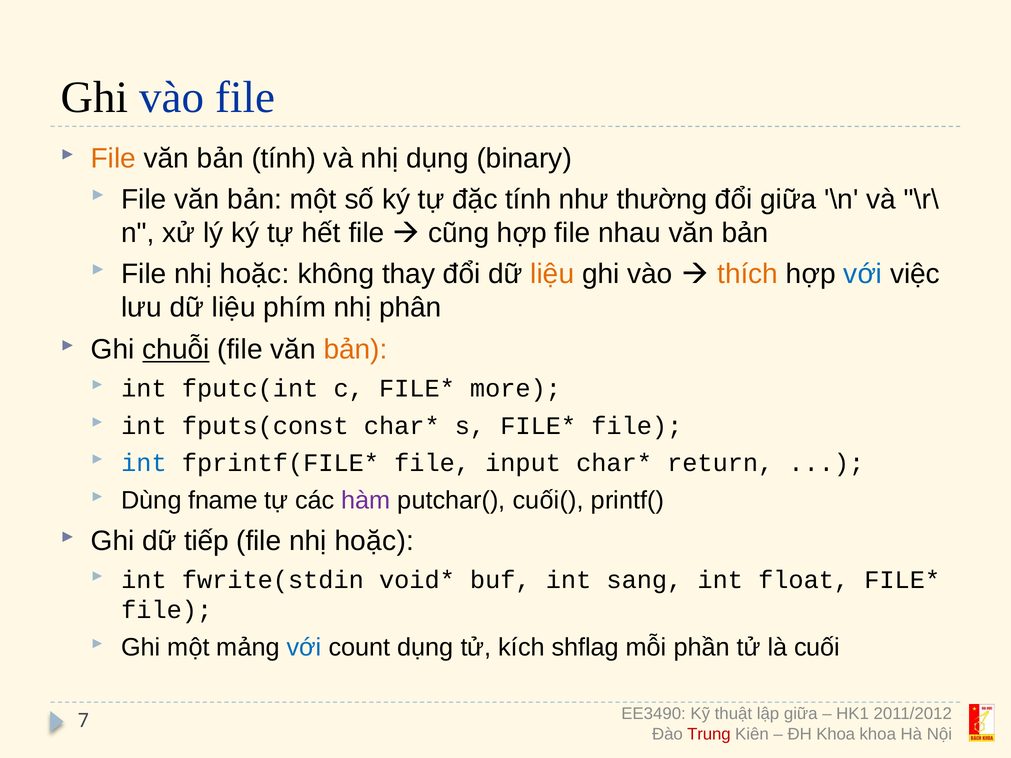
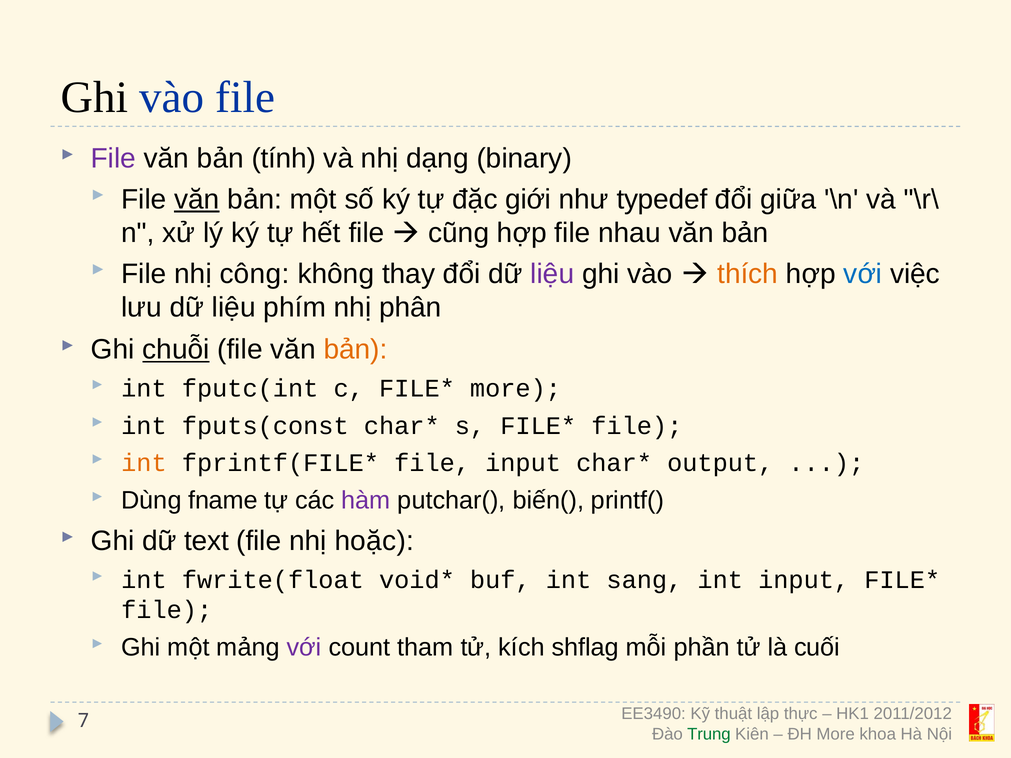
File at (113, 159) colour: orange -> purple
nhị dụng: dụng -> dạng
văn at (197, 199) underline: none -> present
đặc tính: tính -> giới
thường: thường -> typedef
hoặc at (255, 274): hoặc -> công
liệu at (552, 274) colour: orange -> purple
int at (144, 463) colour: blue -> orange
return: return -> output
cuối(: cuối( -> biến(
tiếp: tiếp -> text
fwrite(stdin: fwrite(stdin -> fwrite(float
int float: float -> input
với at (304, 648) colour: blue -> purple
count dụng: dụng -> tham
lập giữa: giữa -> thực
Trung colour: red -> green
ĐH Khoa: Khoa -> More
